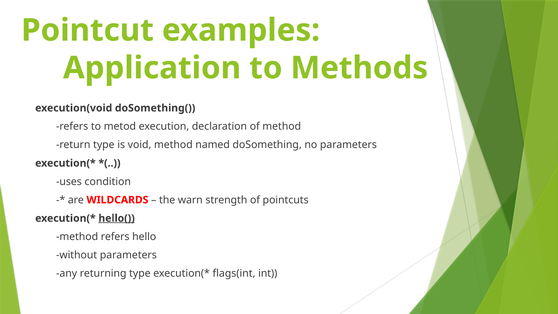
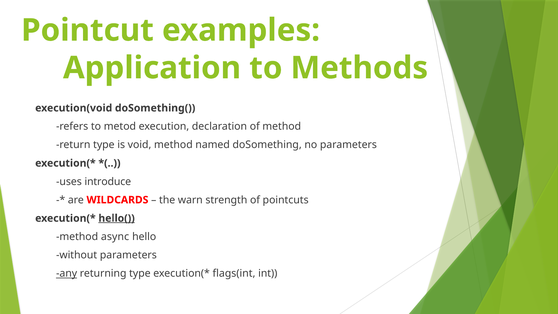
condition: condition -> introduce
method refers: refers -> async
any underline: none -> present
